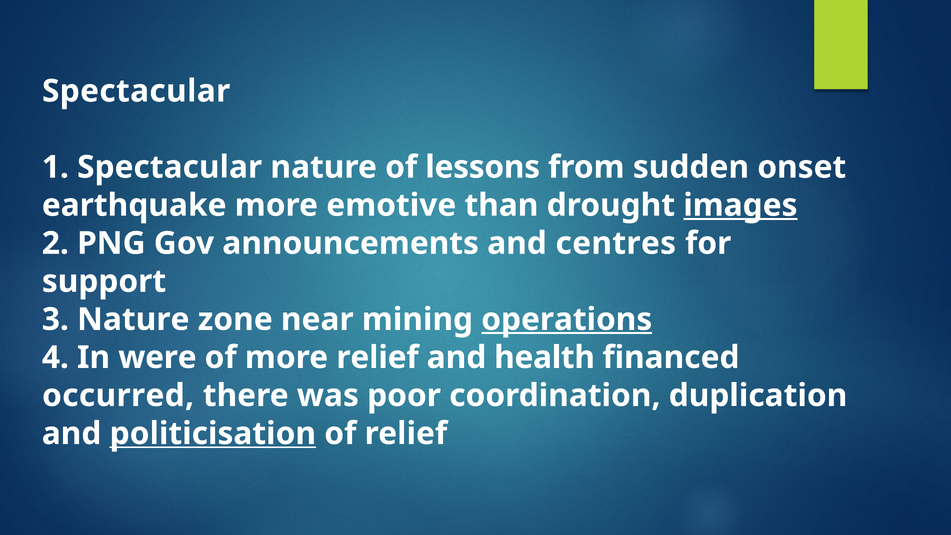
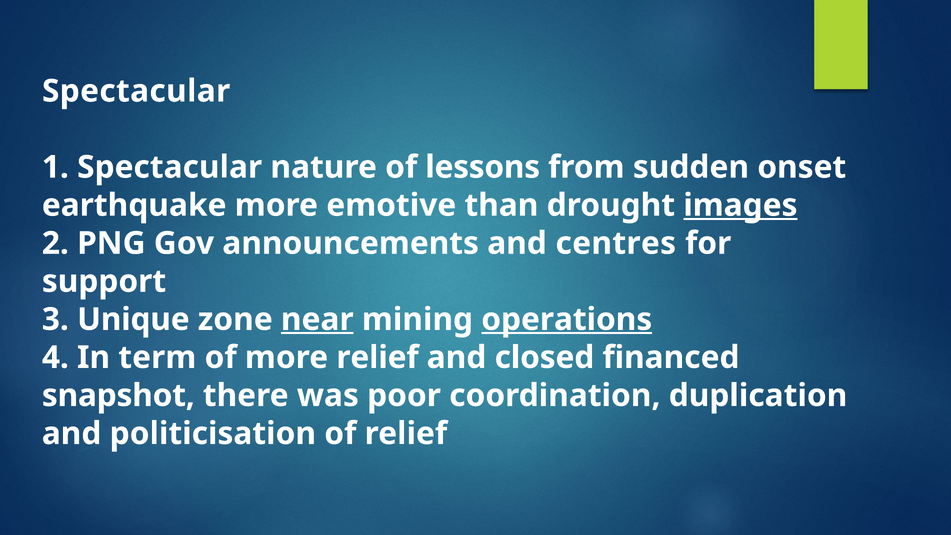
3 Nature: Nature -> Unique
near underline: none -> present
were: were -> term
health: health -> closed
occurred: occurred -> snapshot
politicisation underline: present -> none
